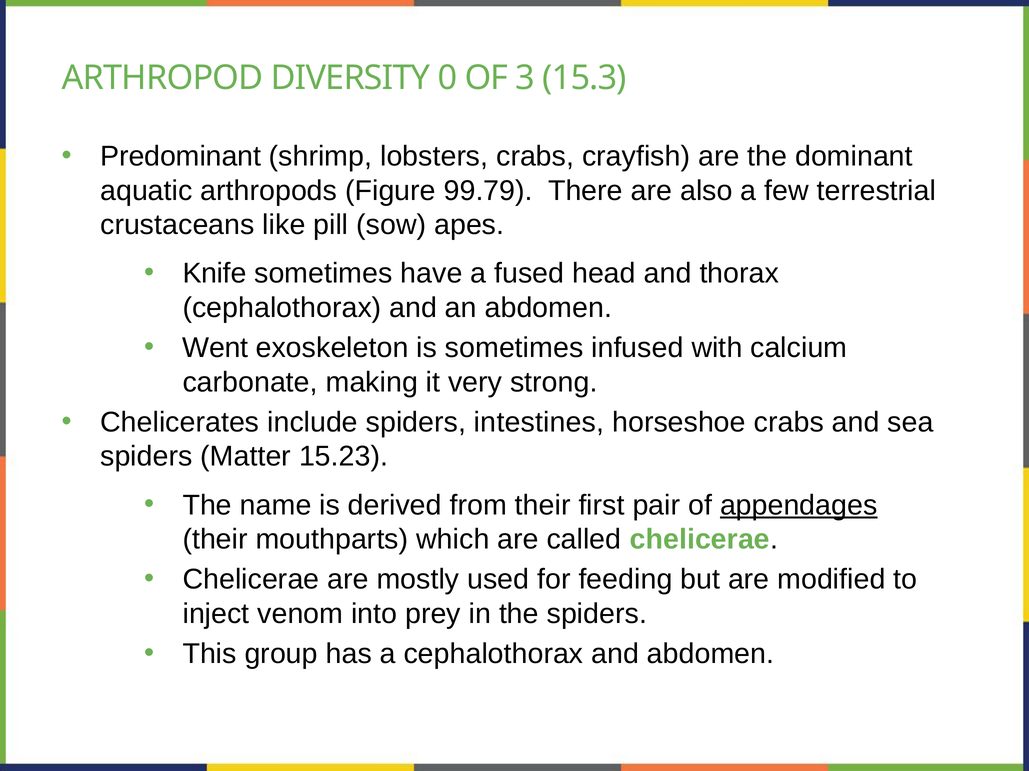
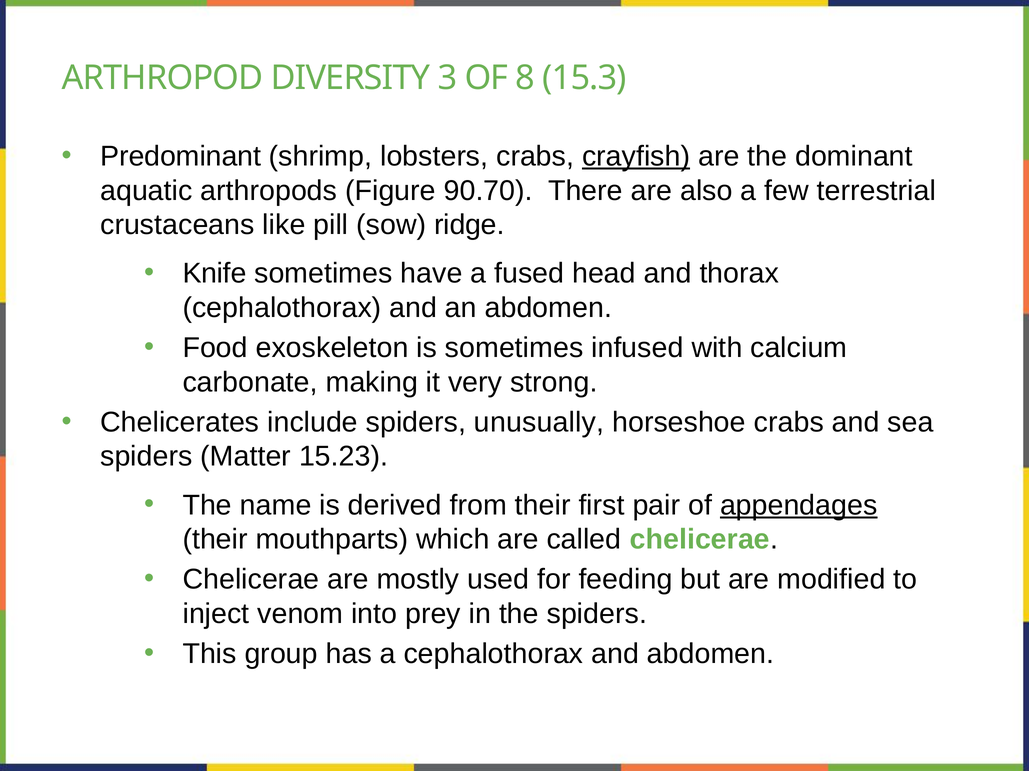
0: 0 -> 3
3: 3 -> 8
crayfish underline: none -> present
99.79: 99.79 -> 90.70
apes: apes -> ridge
Went: Went -> Food
intestines: intestines -> unusually
